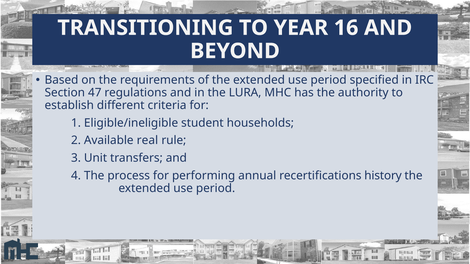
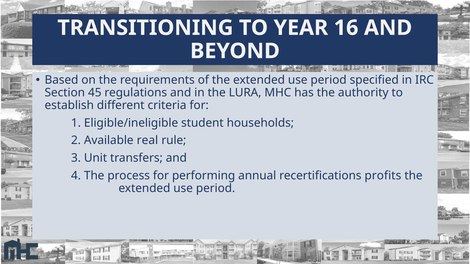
47: 47 -> 45
history: history -> profits
